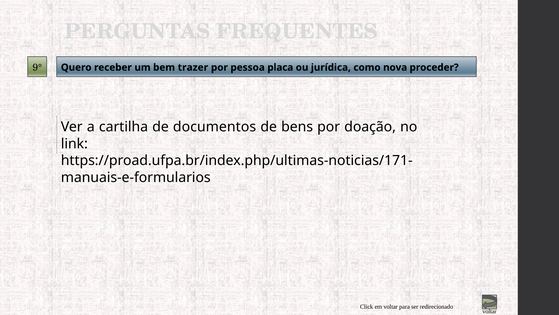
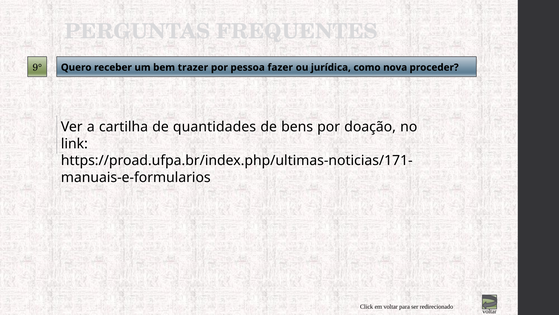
placa: placa -> fazer
documentos: documentos -> quantidades
